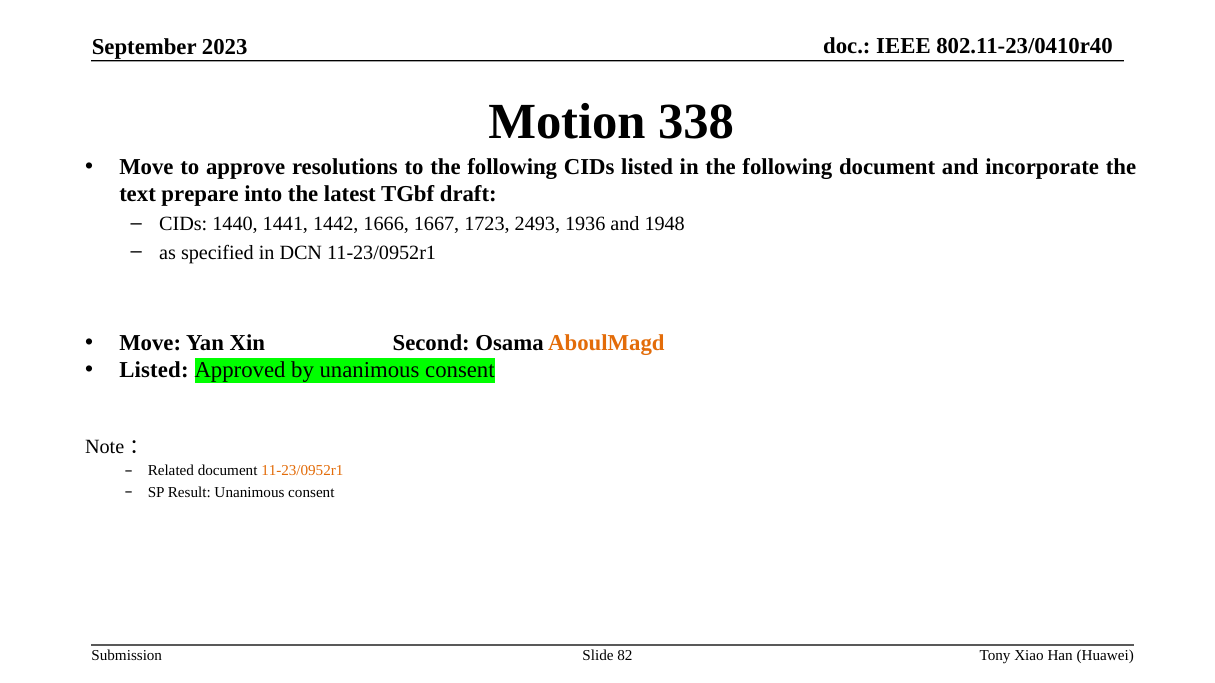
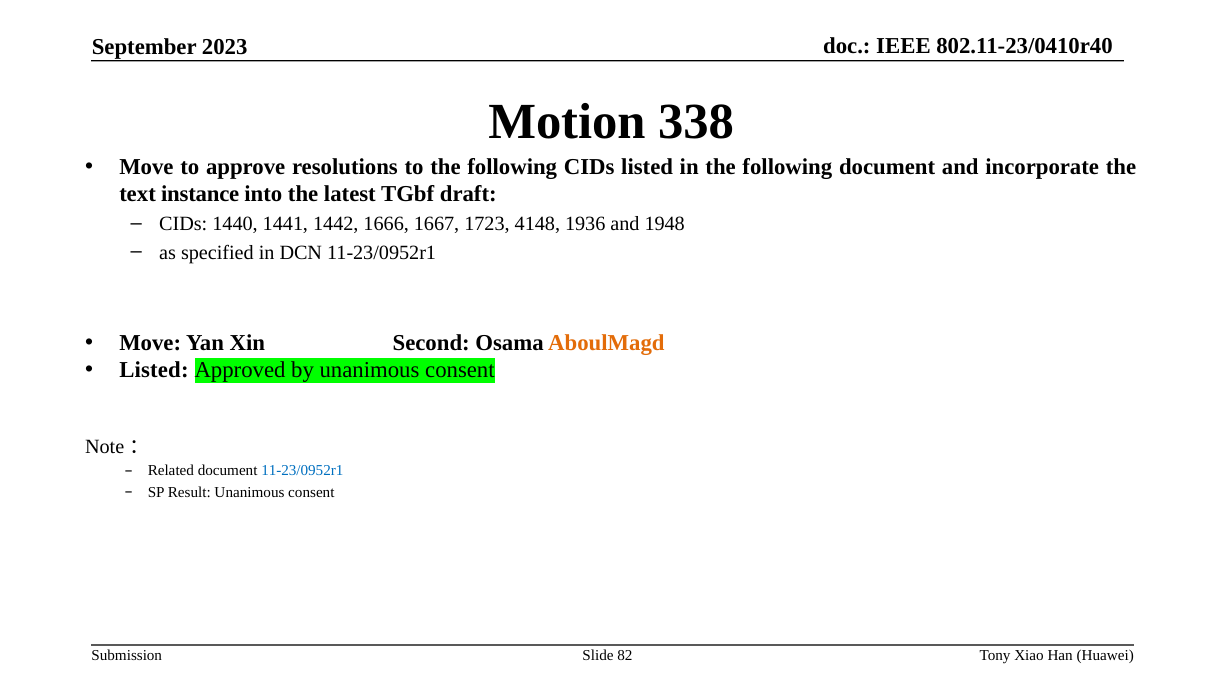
prepare: prepare -> instance
2493: 2493 -> 4148
11-23/0952r1 at (302, 471) colour: orange -> blue
